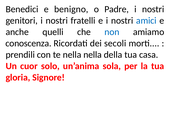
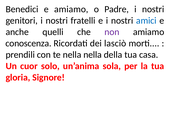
e benigno: benigno -> amiamo
non colour: blue -> purple
secoli: secoli -> lasciò
